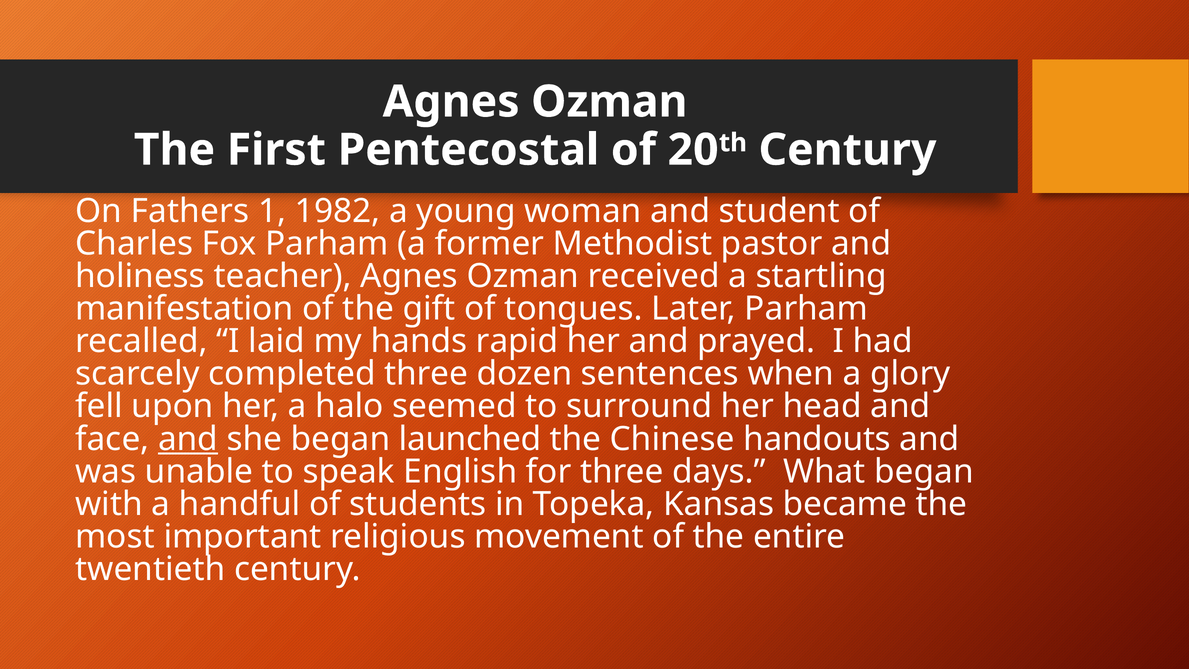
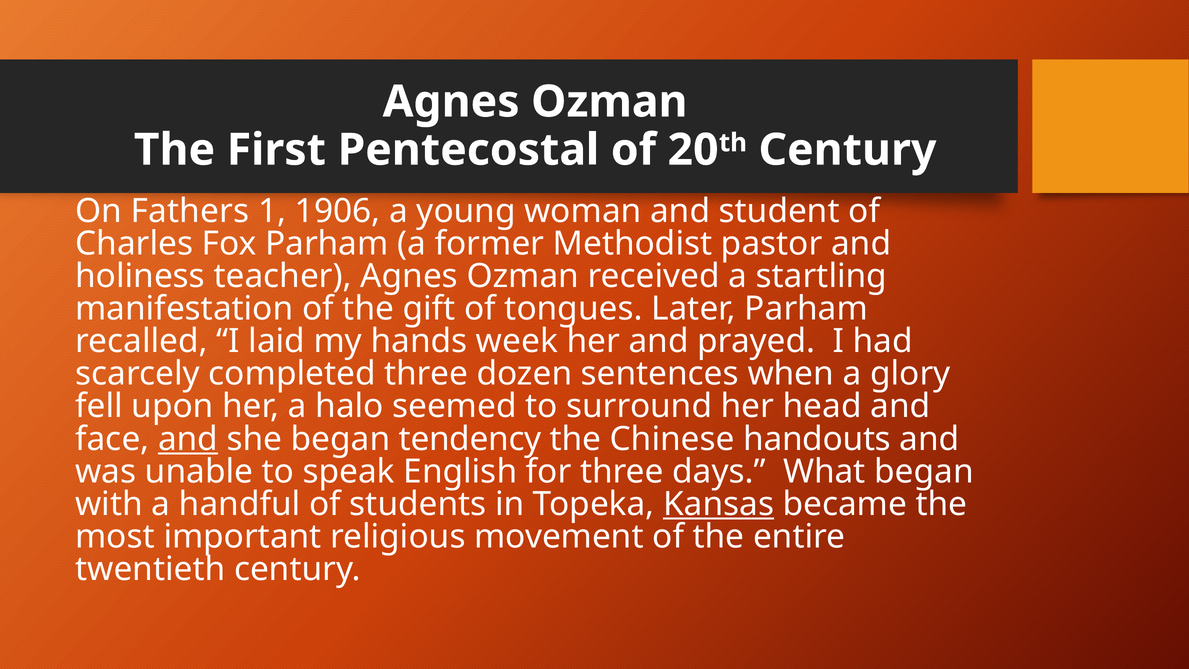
1982: 1982 -> 1906
rapid: rapid -> week
launched: launched -> tendency
Kansas underline: none -> present
